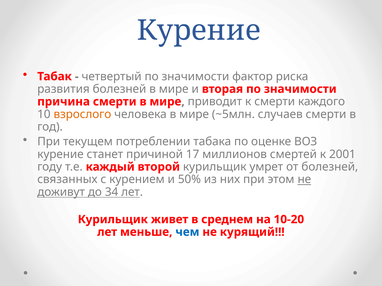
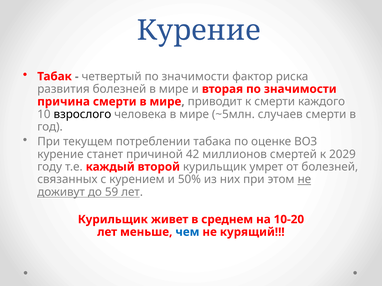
взрослого colour: orange -> black
17: 17 -> 42
2001: 2001 -> 2029
34: 34 -> 59
